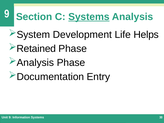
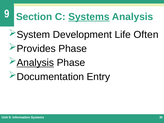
Helps: Helps -> Often
Retained: Retained -> Provides
Analysis at (35, 63) underline: none -> present
